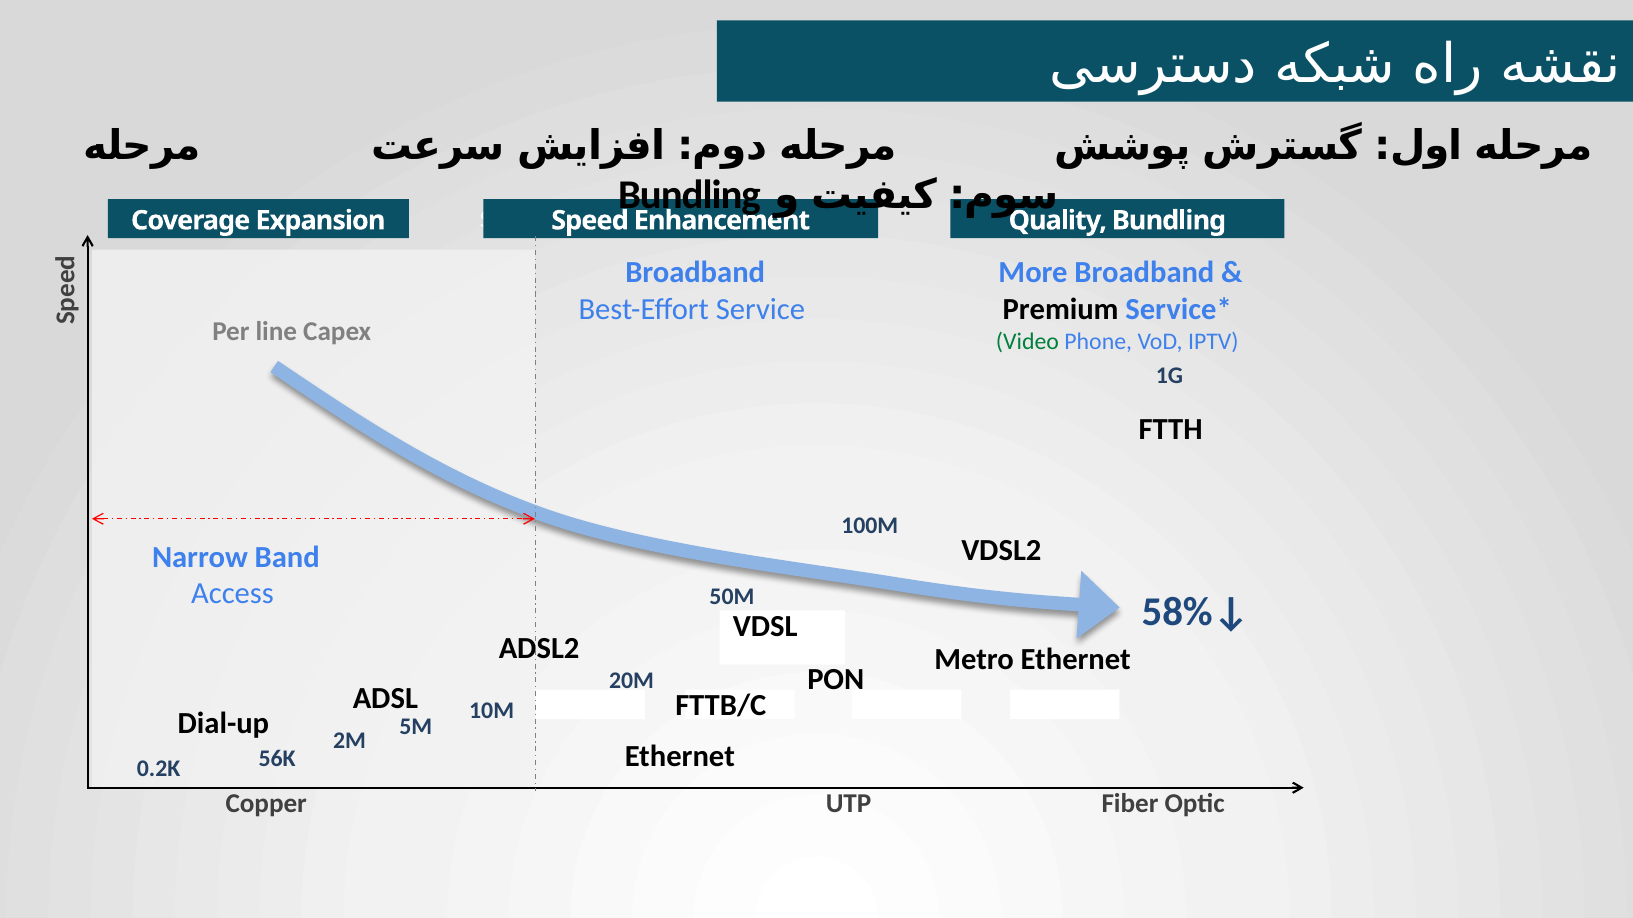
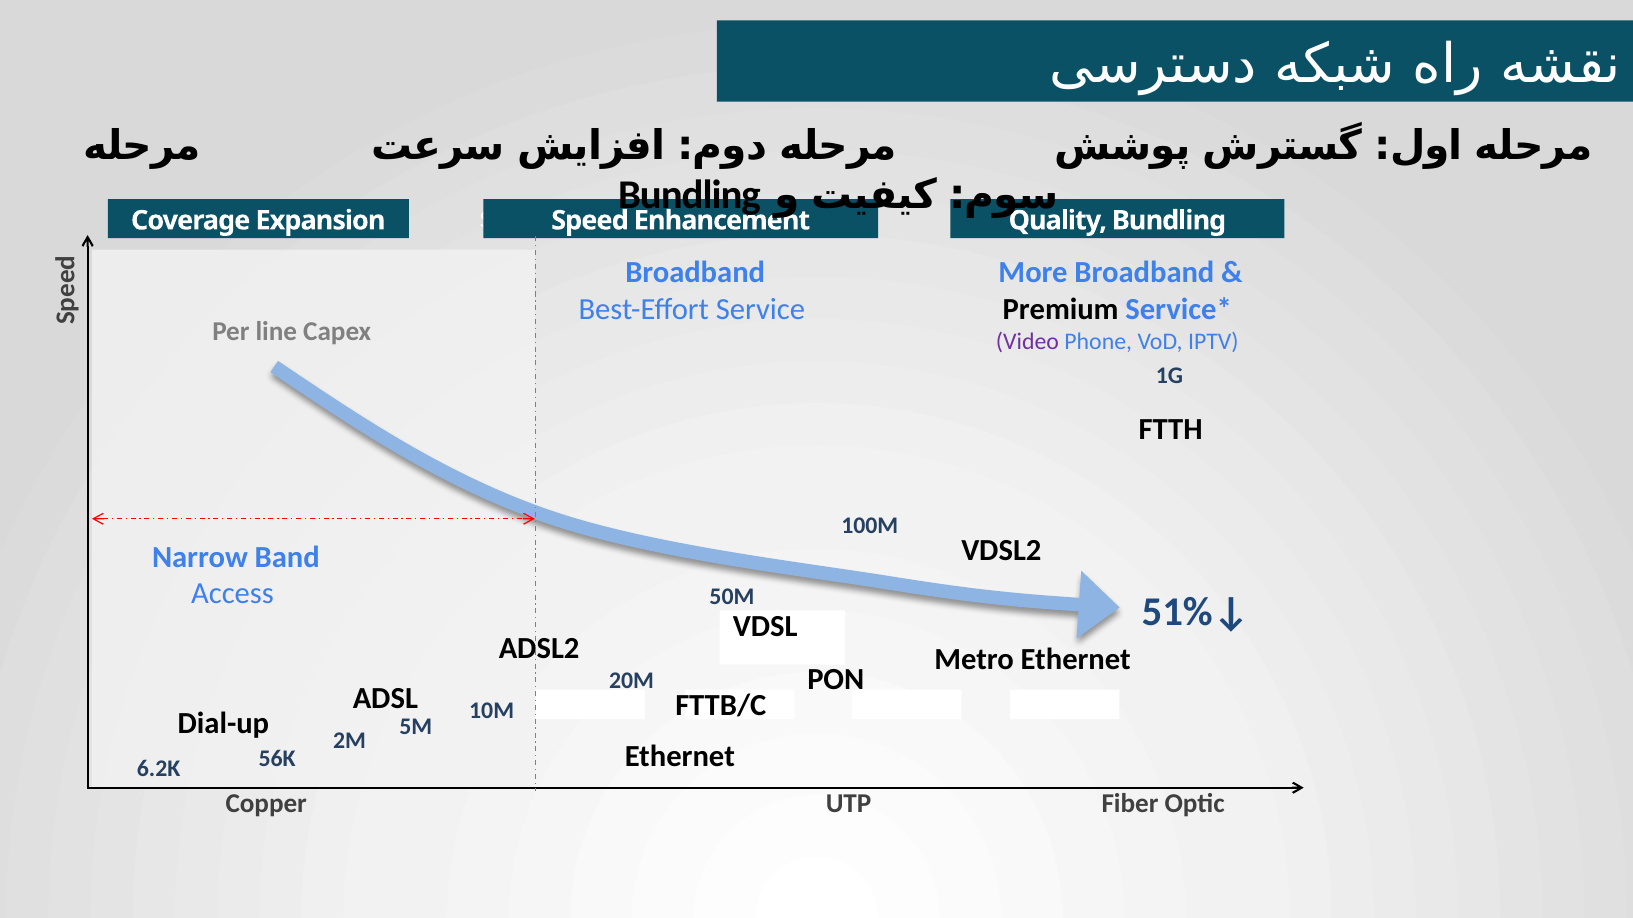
Video colour: green -> purple
58%↓: 58%↓ -> 51%↓
0.2K: 0.2K -> 6.2K
